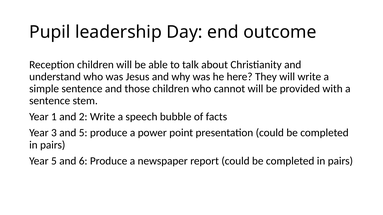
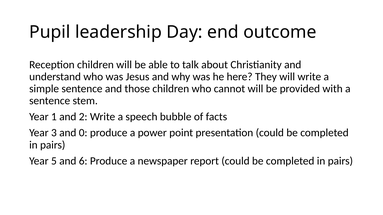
and 5: 5 -> 0
